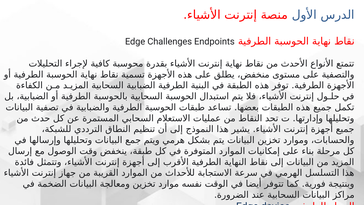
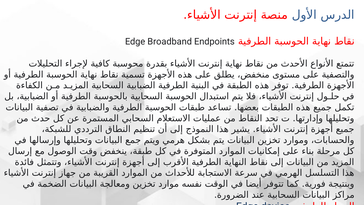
Challenges: Challenges -> Broadband
